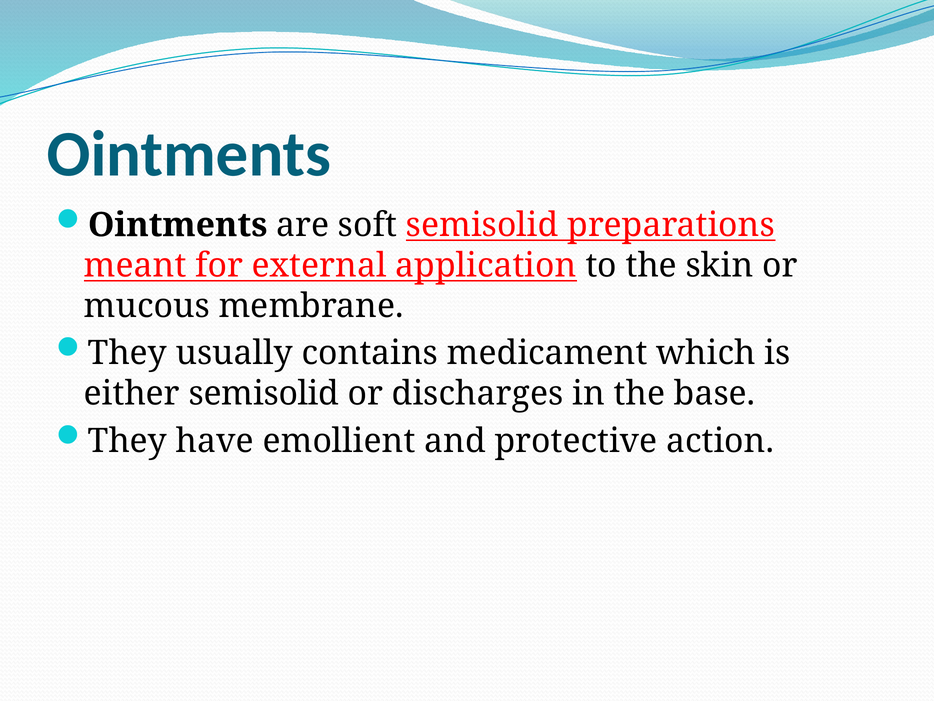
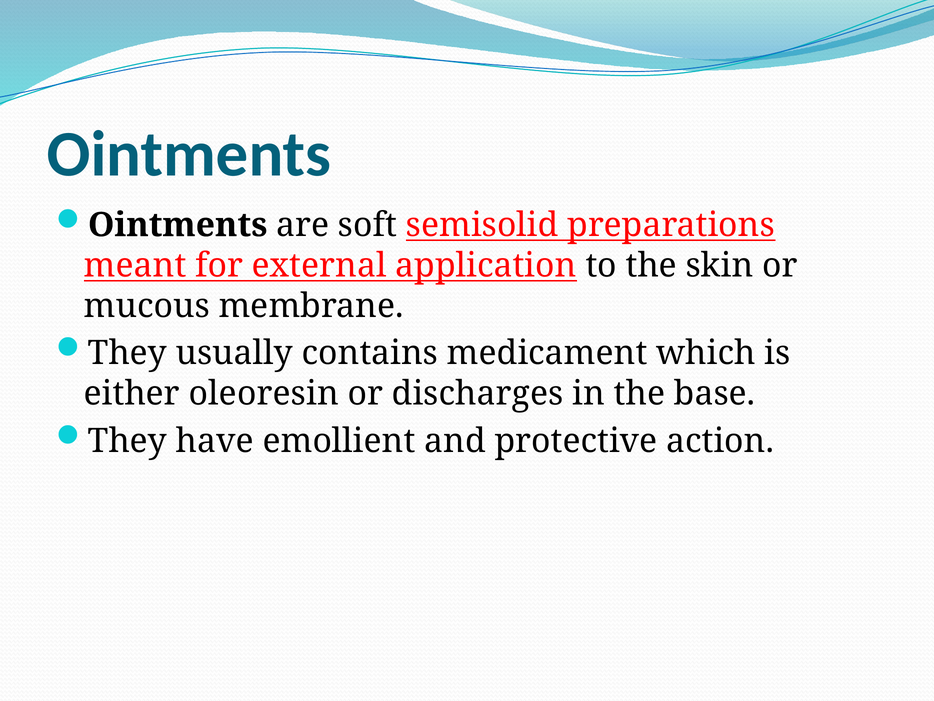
either semisolid: semisolid -> oleoresin
